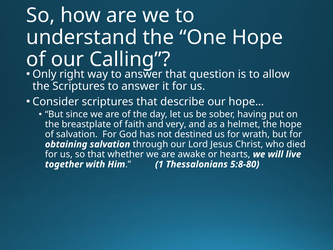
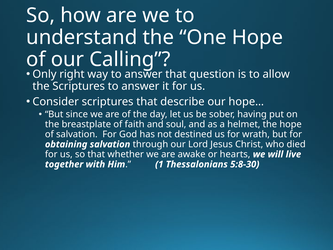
very: very -> soul
5:8-80: 5:8-80 -> 5:8-30
